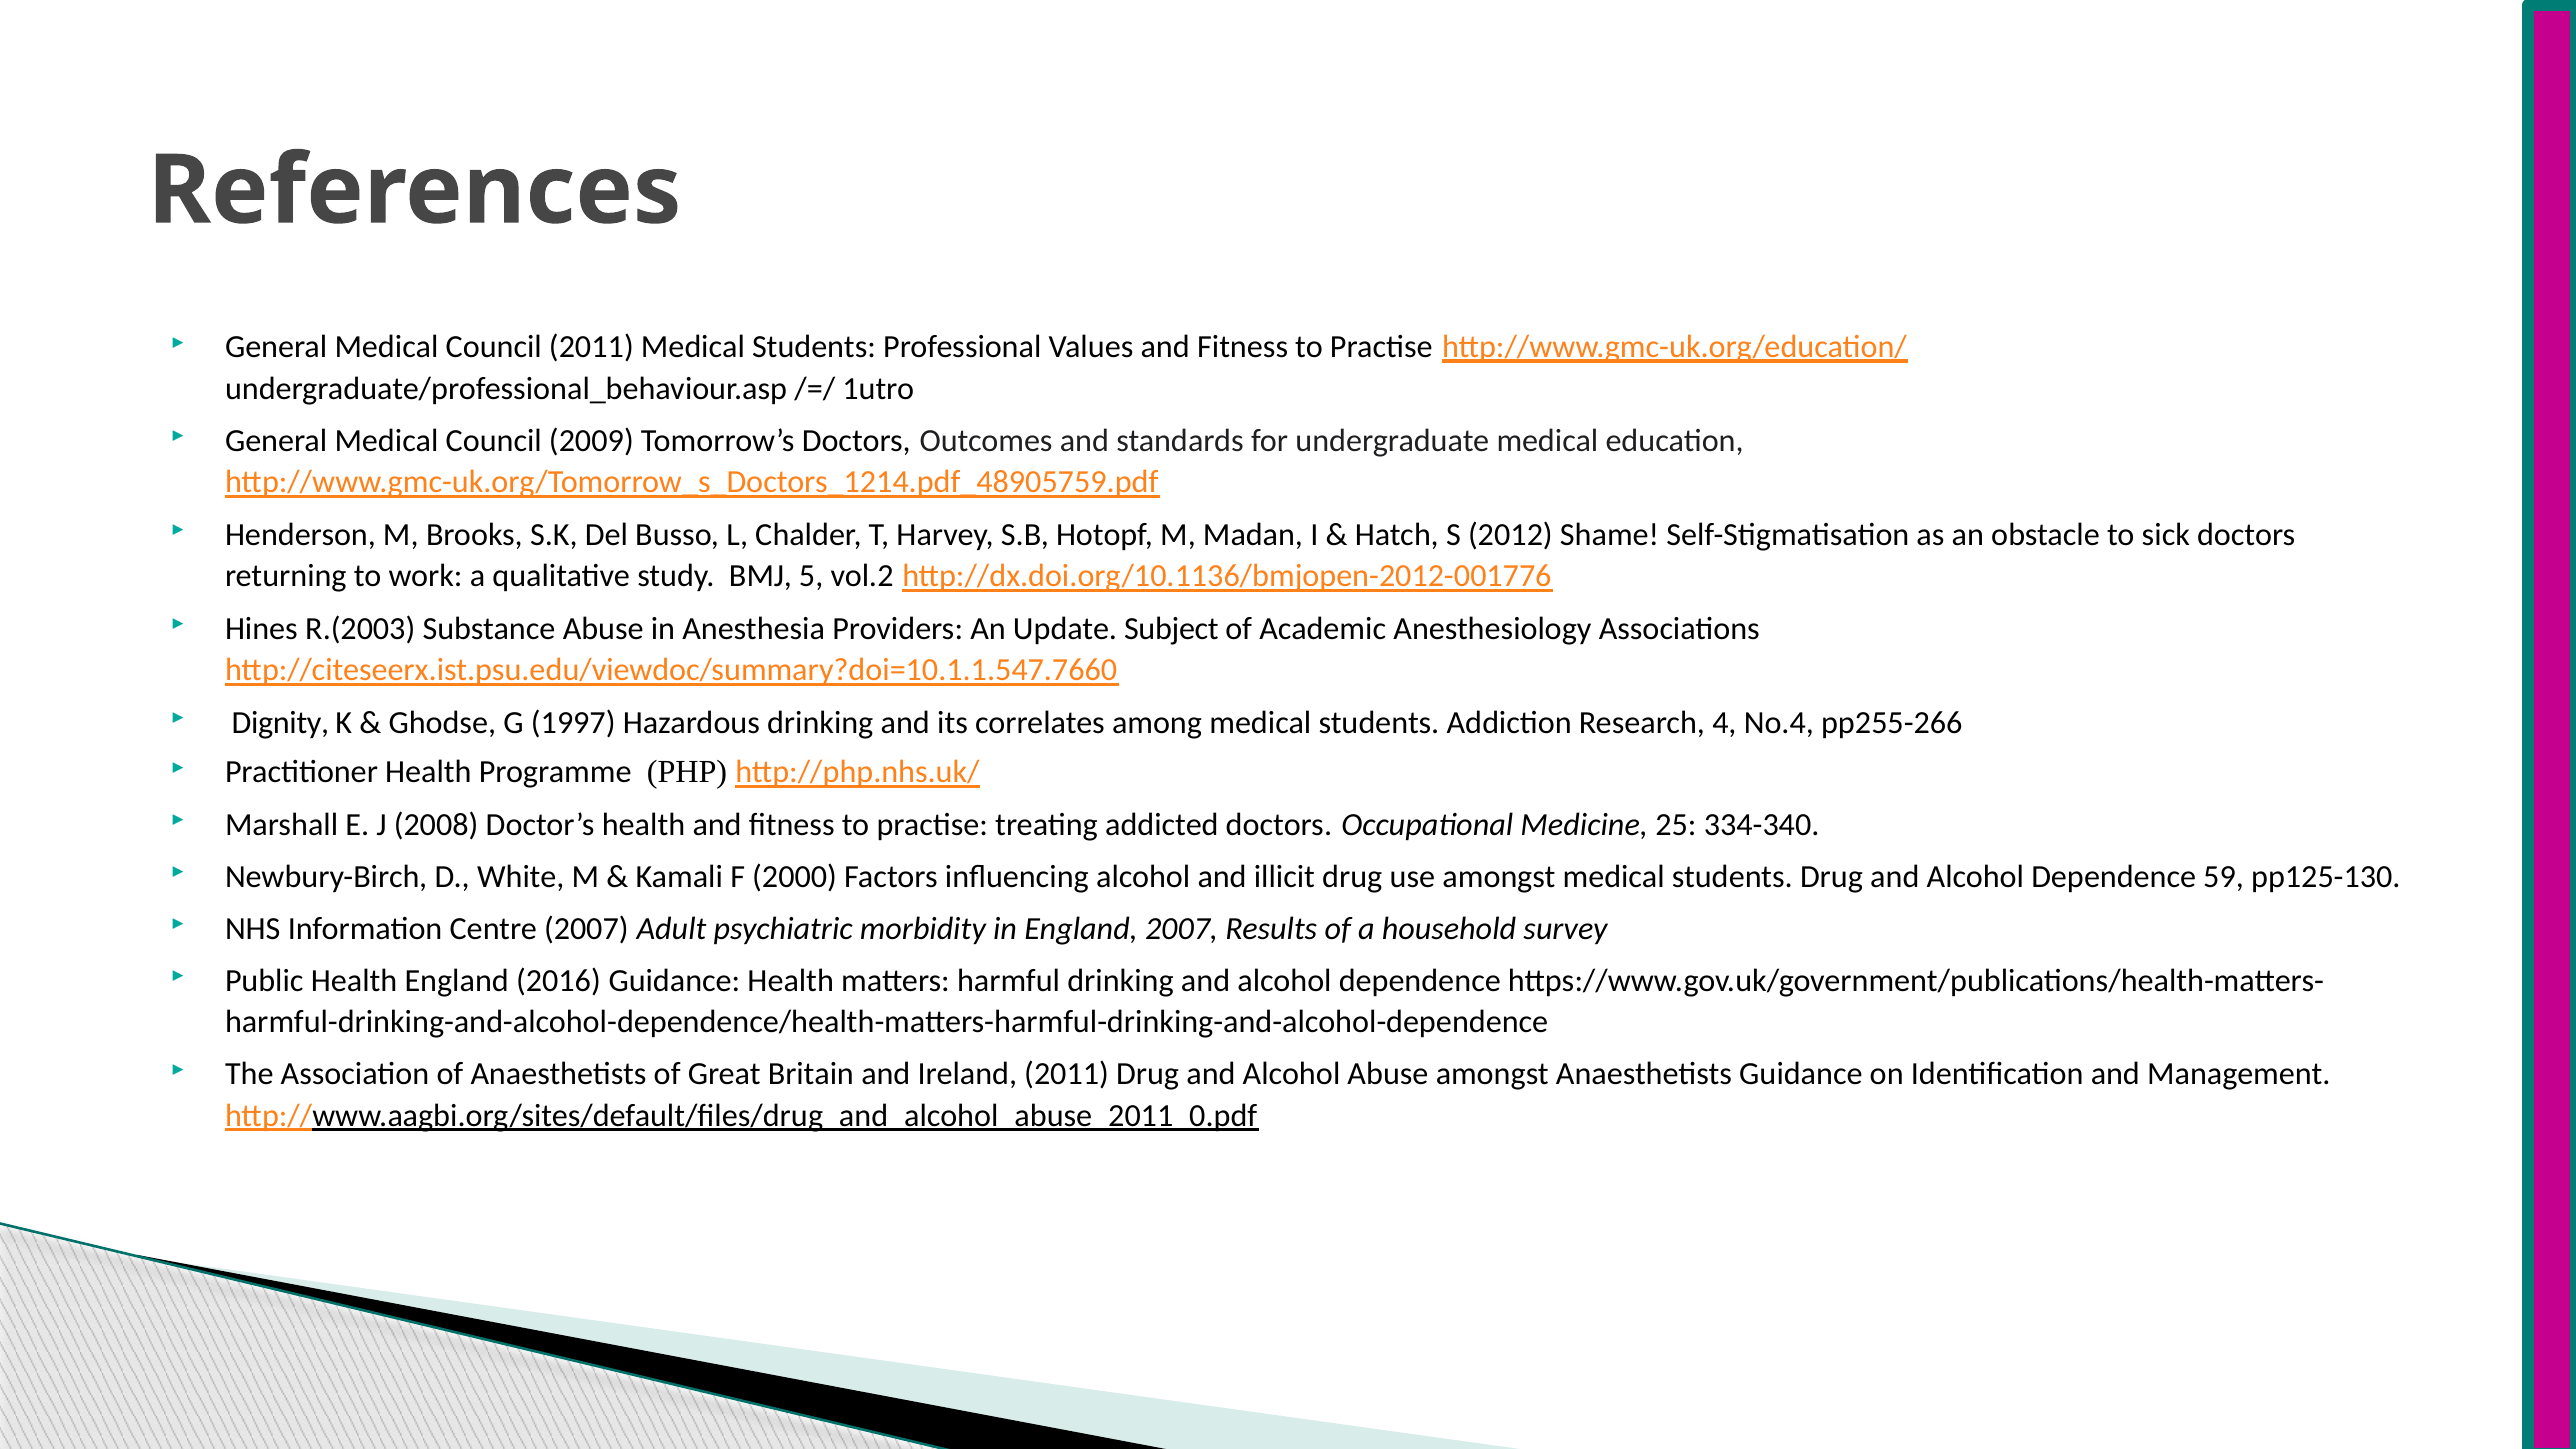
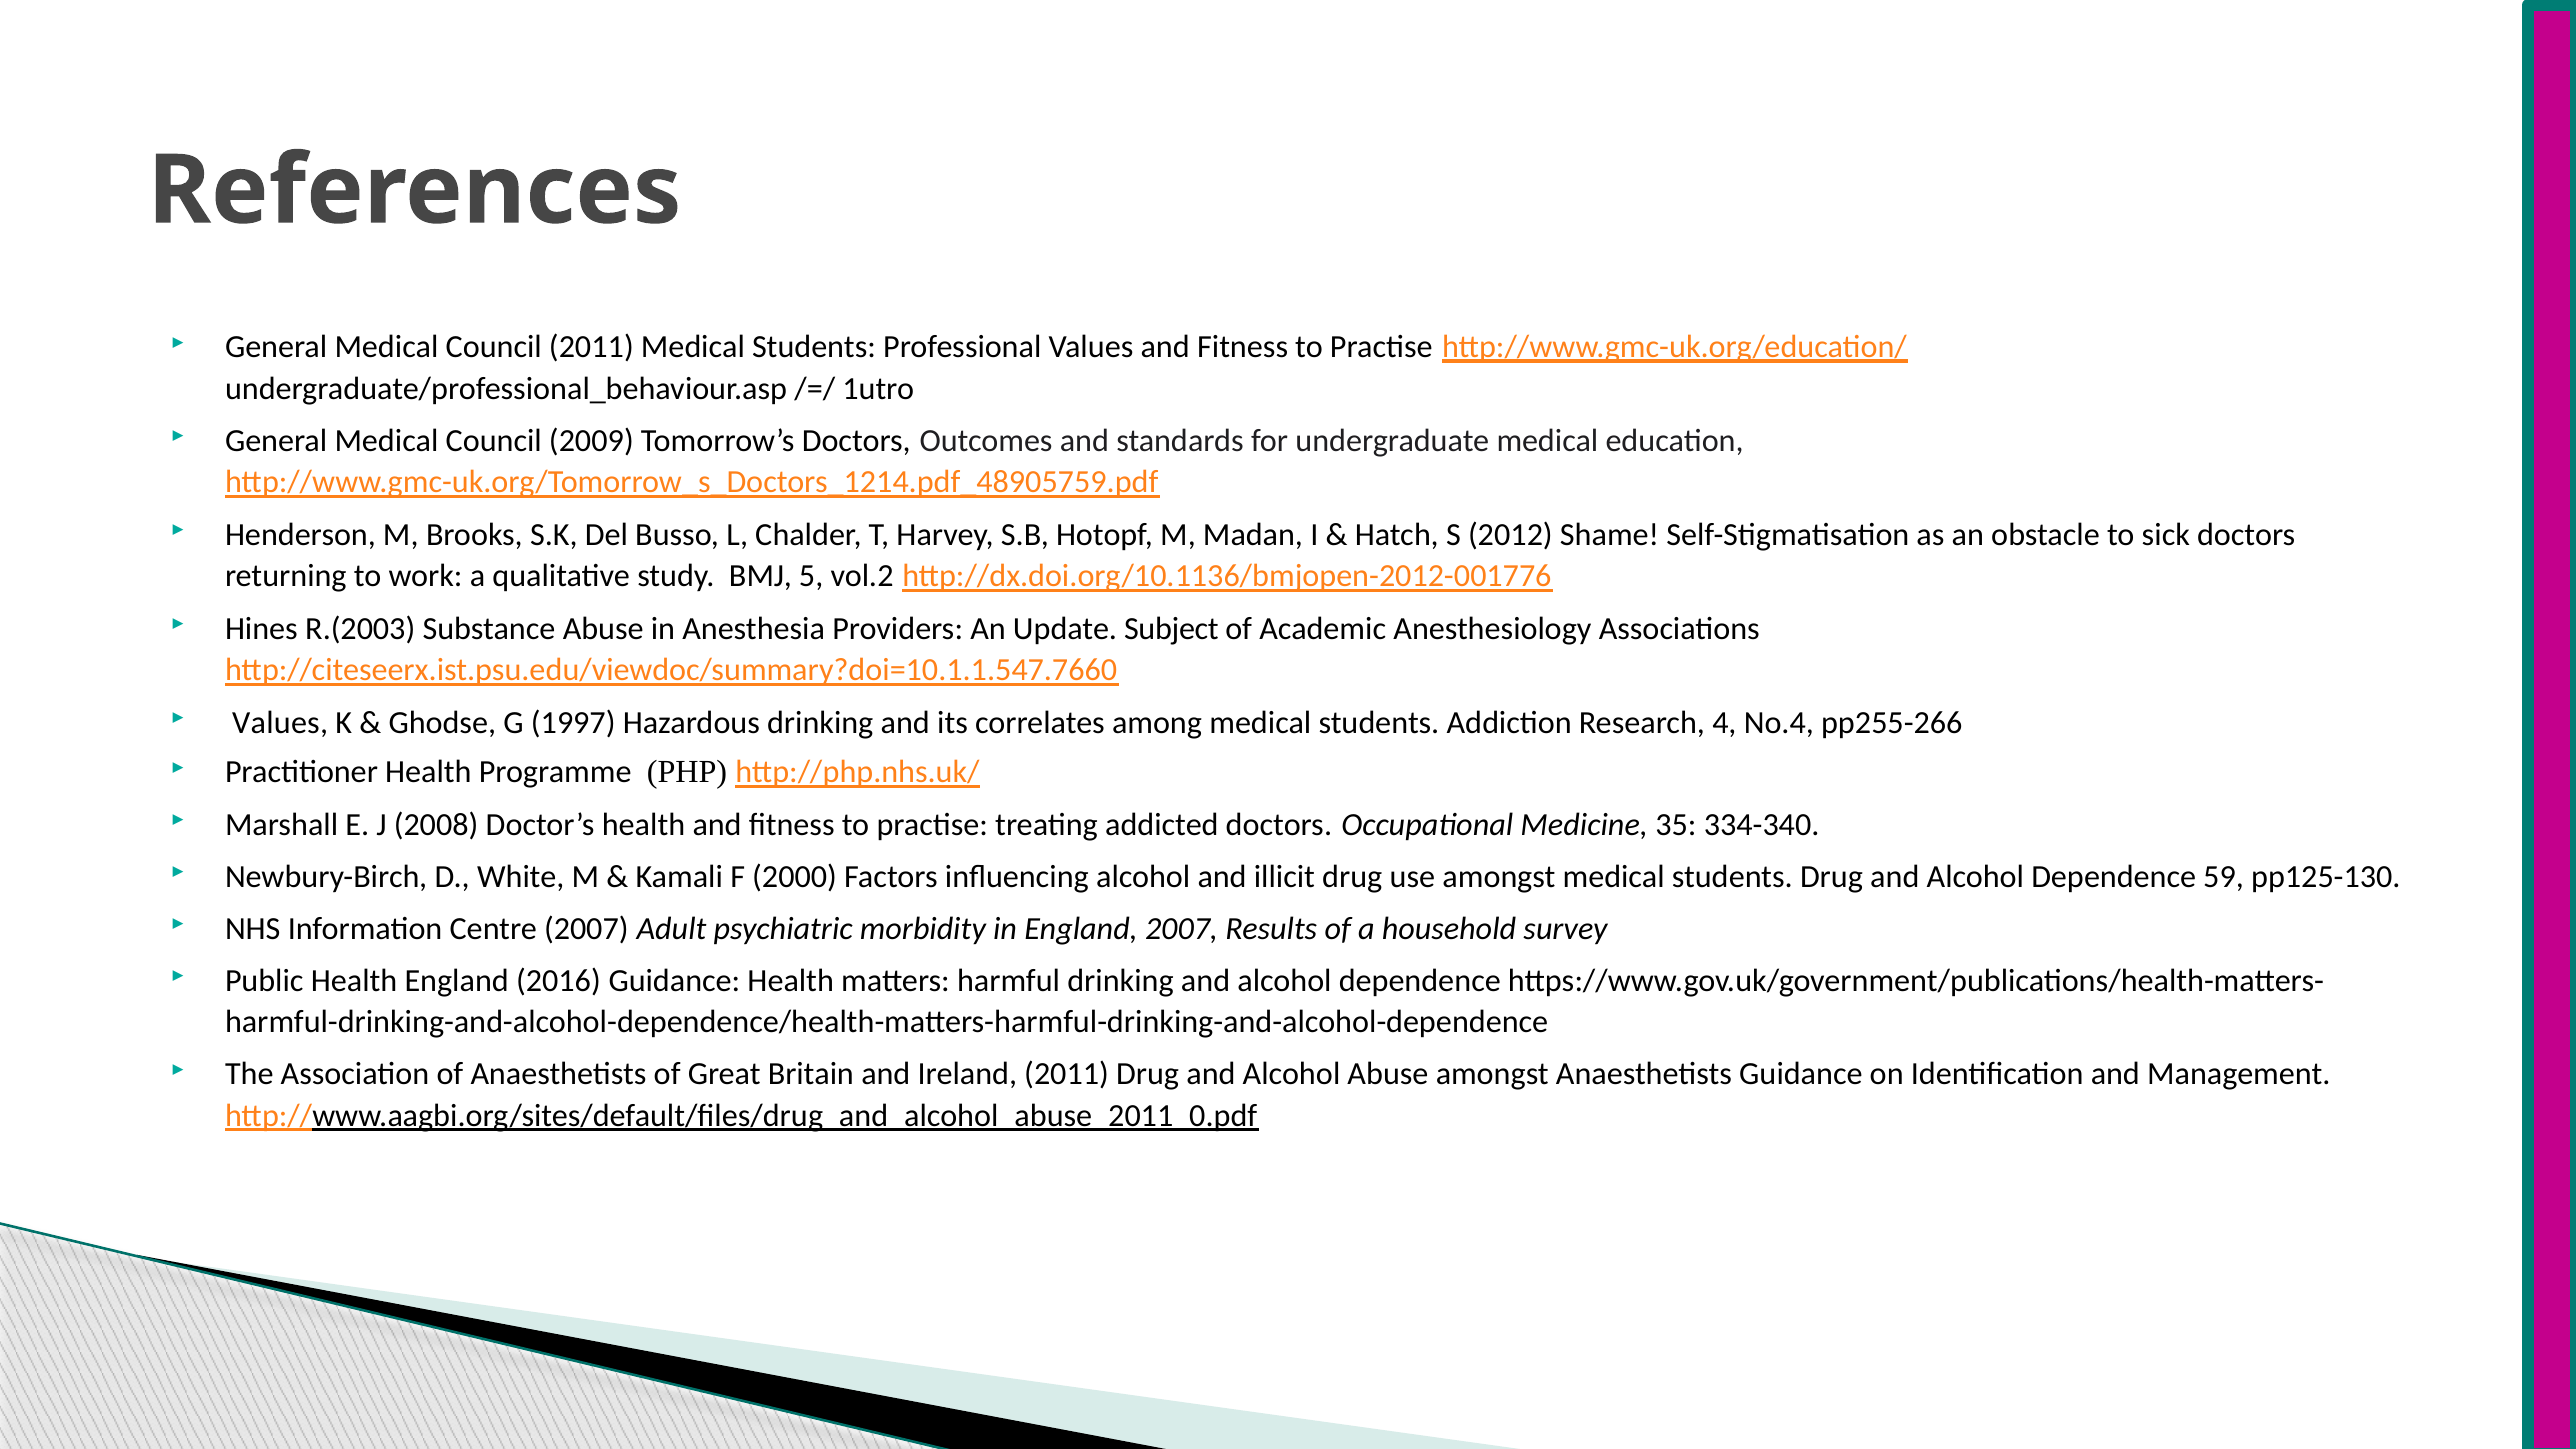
Dignity at (280, 723): Dignity -> Values
25: 25 -> 35
